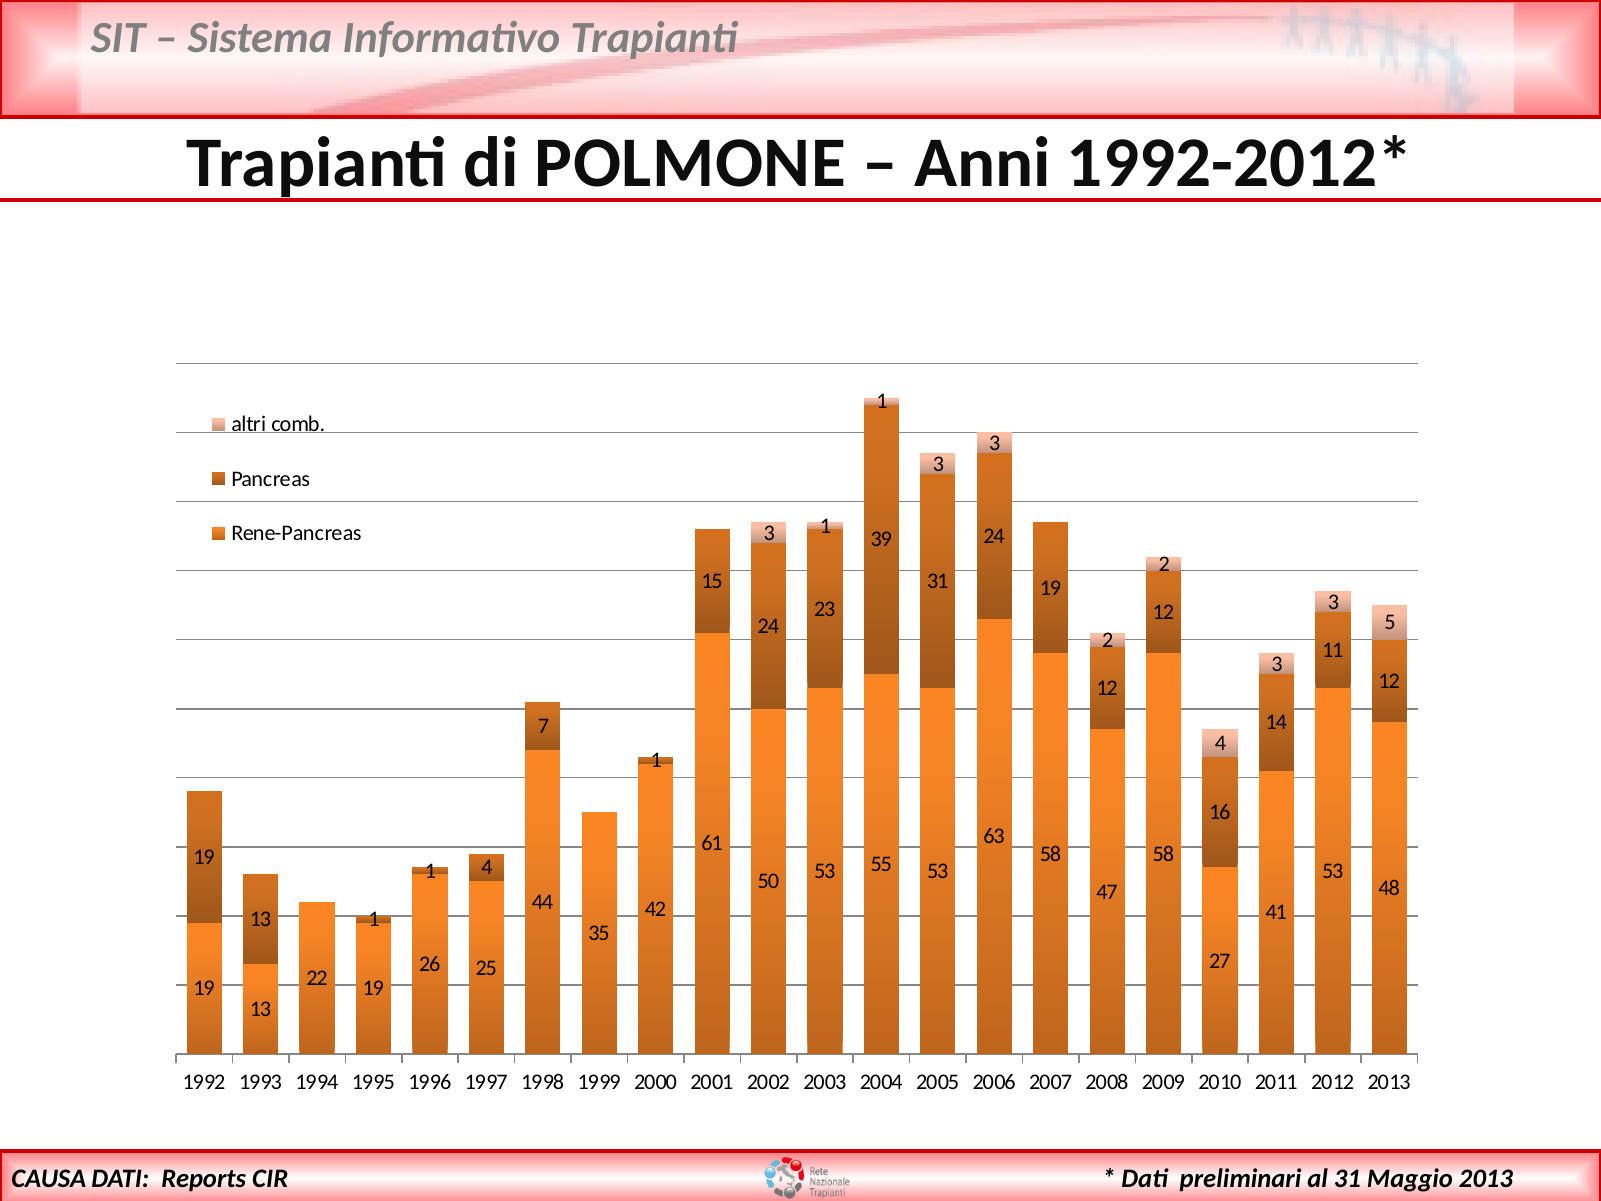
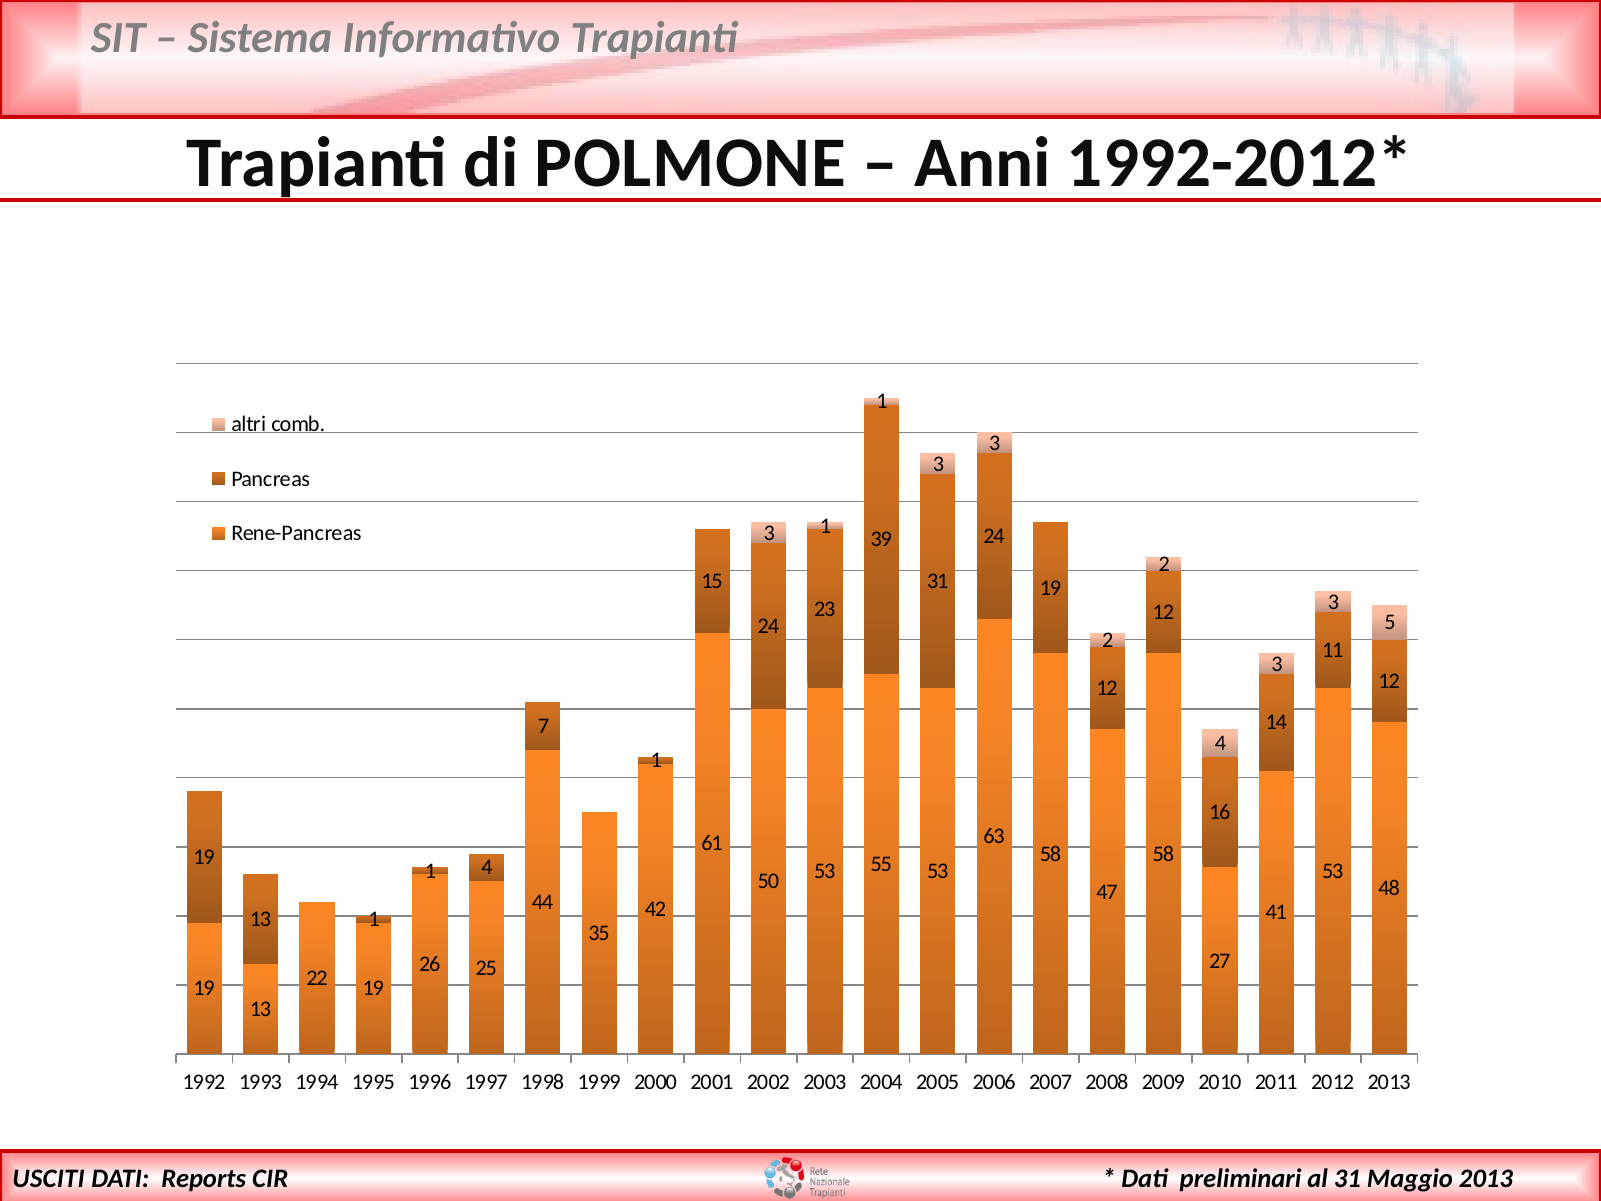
CAUSA: CAUSA -> USCITI
